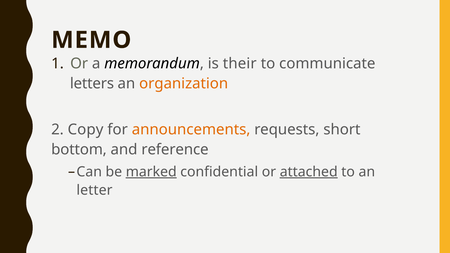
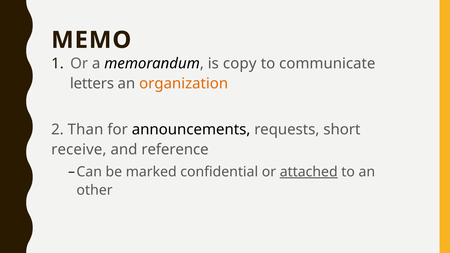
their: their -> copy
Copy: Copy -> Than
announcements colour: orange -> black
bottom: bottom -> receive
marked underline: present -> none
letter: letter -> other
